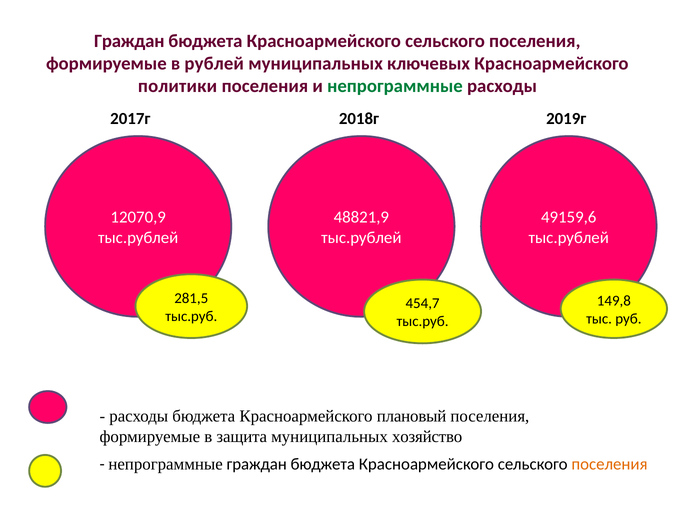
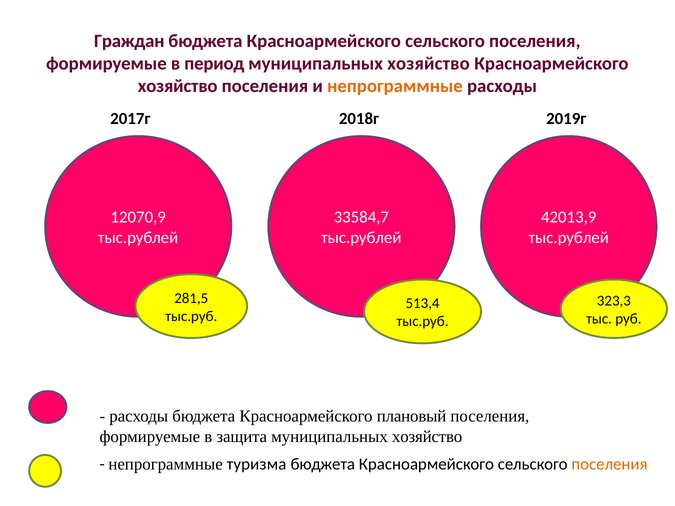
рублей: рублей -> период
ключевых at (429, 64): ключевых -> хозяйство
политики at (178, 86): политики -> хозяйство
непрограммные at (395, 86) colour: green -> orange
48821,9: 48821,9 -> 33584,7
49159,6: 49159,6 -> 42013,9
149,8: 149,8 -> 323,3
454,7: 454,7 -> 513,4
непрограммные граждан: граждан -> туризма
